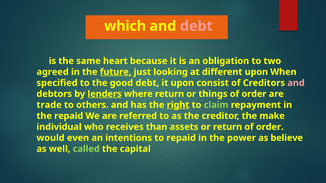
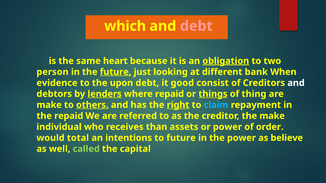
obligation underline: none -> present
agreed: agreed -> person
different upon: upon -> bank
specified: specified -> evidence
good: good -> upon
it upon: upon -> good
and at (296, 83) colour: pink -> white
where return: return -> repaid
things underline: none -> present
order at (254, 94): order -> thing
trade at (49, 105): trade -> make
others underline: none -> present
claim colour: light green -> light blue
or return: return -> power
even: even -> total
to repaid: repaid -> future
